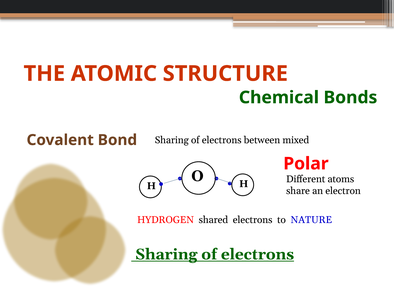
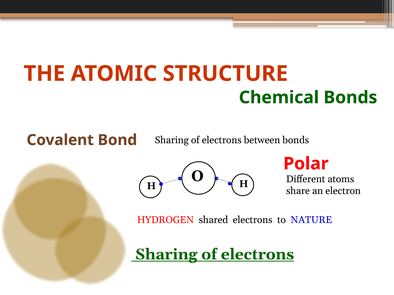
between mixed: mixed -> bonds
